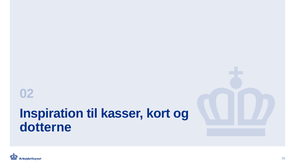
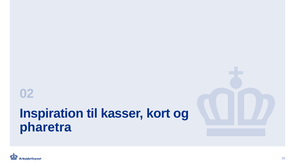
dotterne: dotterne -> pharetra
